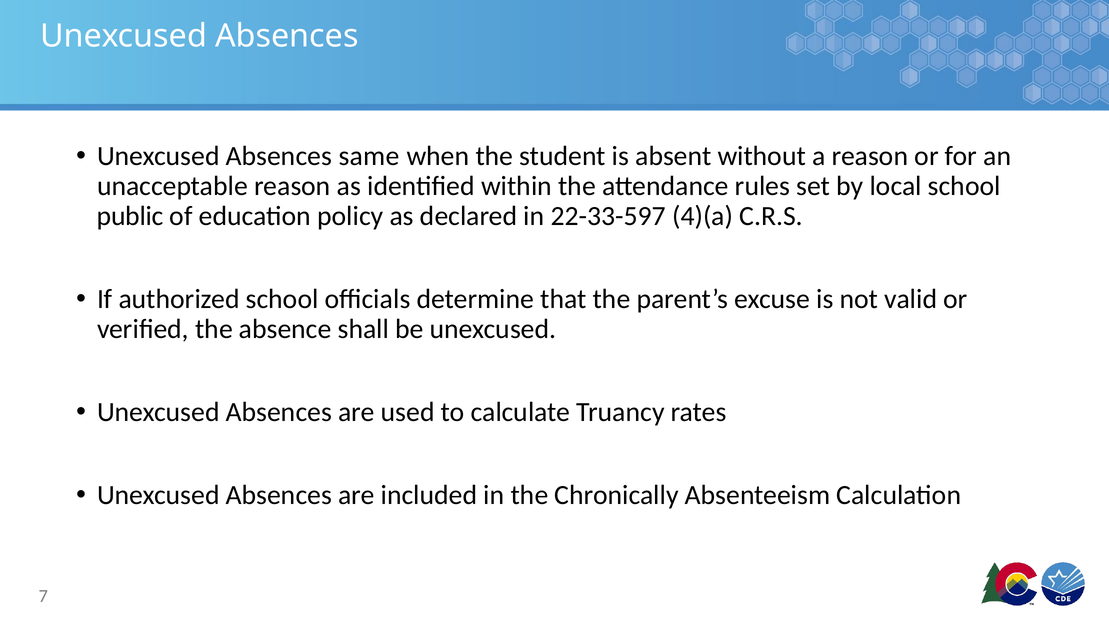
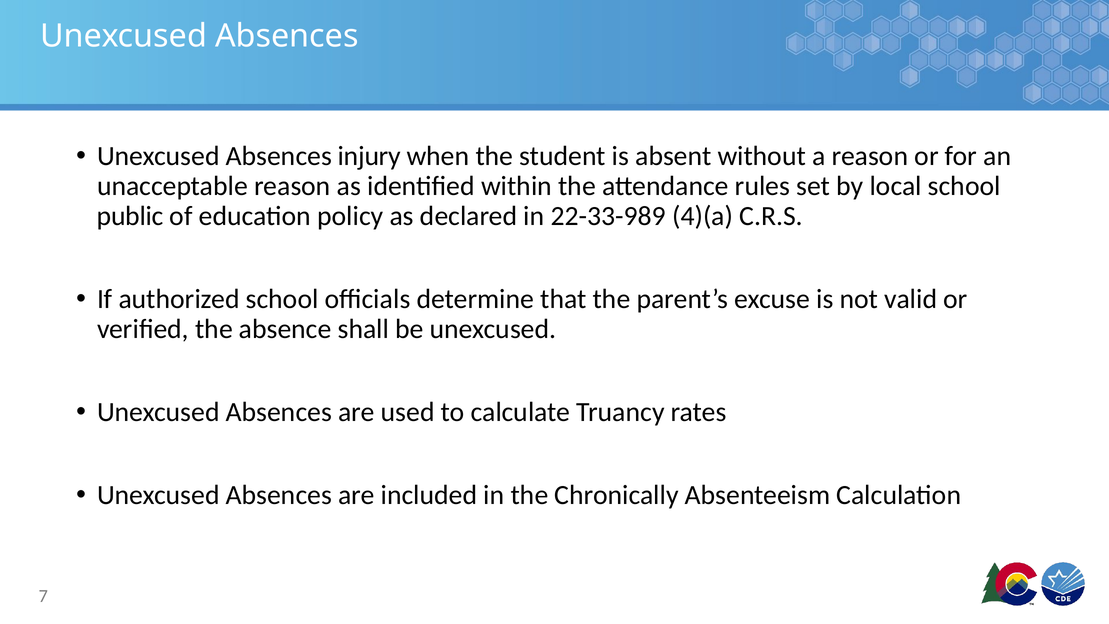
same: same -> injury
22-33-597: 22-33-597 -> 22-33-989
